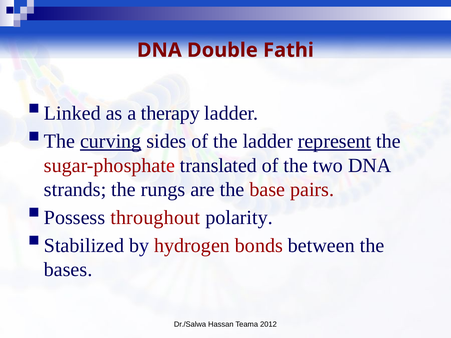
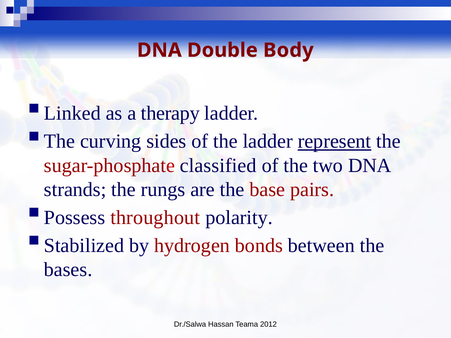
Fathi: Fathi -> Body
curving underline: present -> none
translated: translated -> classified
